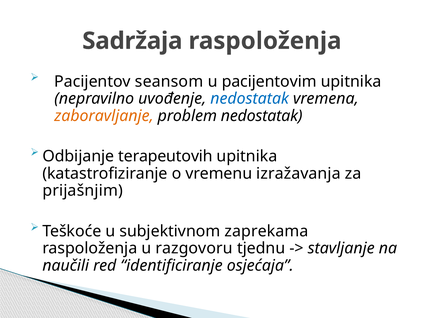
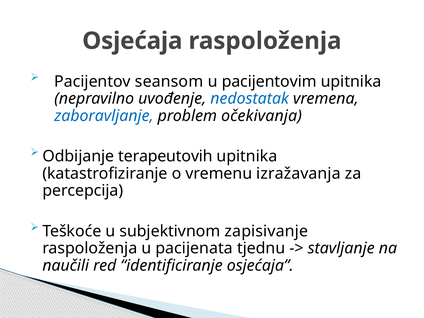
Sadržaja at (132, 41): Sadržaja -> Osjećaja
zaboravljanje colour: orange -> blue
problem nedostatak: nedostatak -> očekivanja
prijašnjim: prijašnjim -> percepcija
zaprekama: zaprekama -> zapisivanje
razgovoru: razgovoru -> pacijenata
